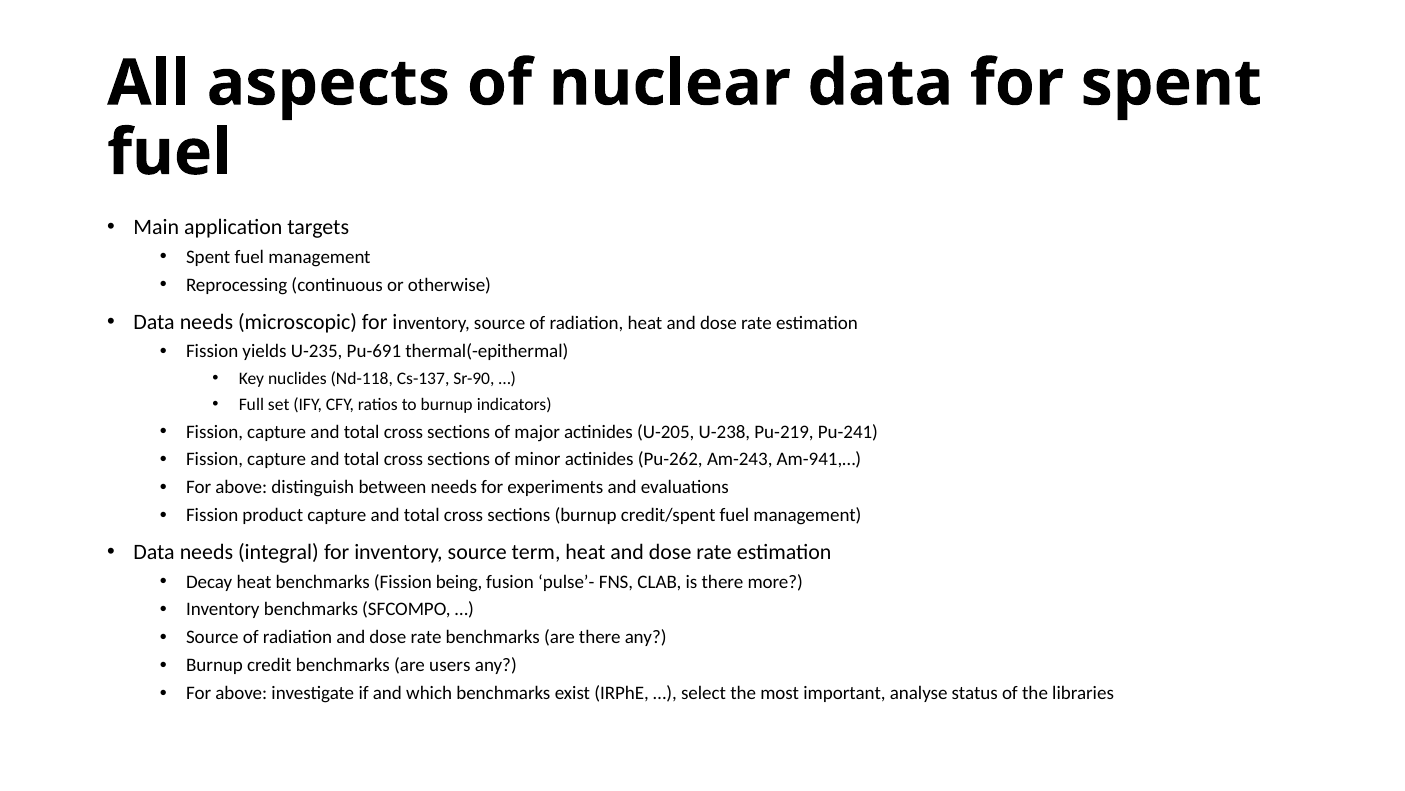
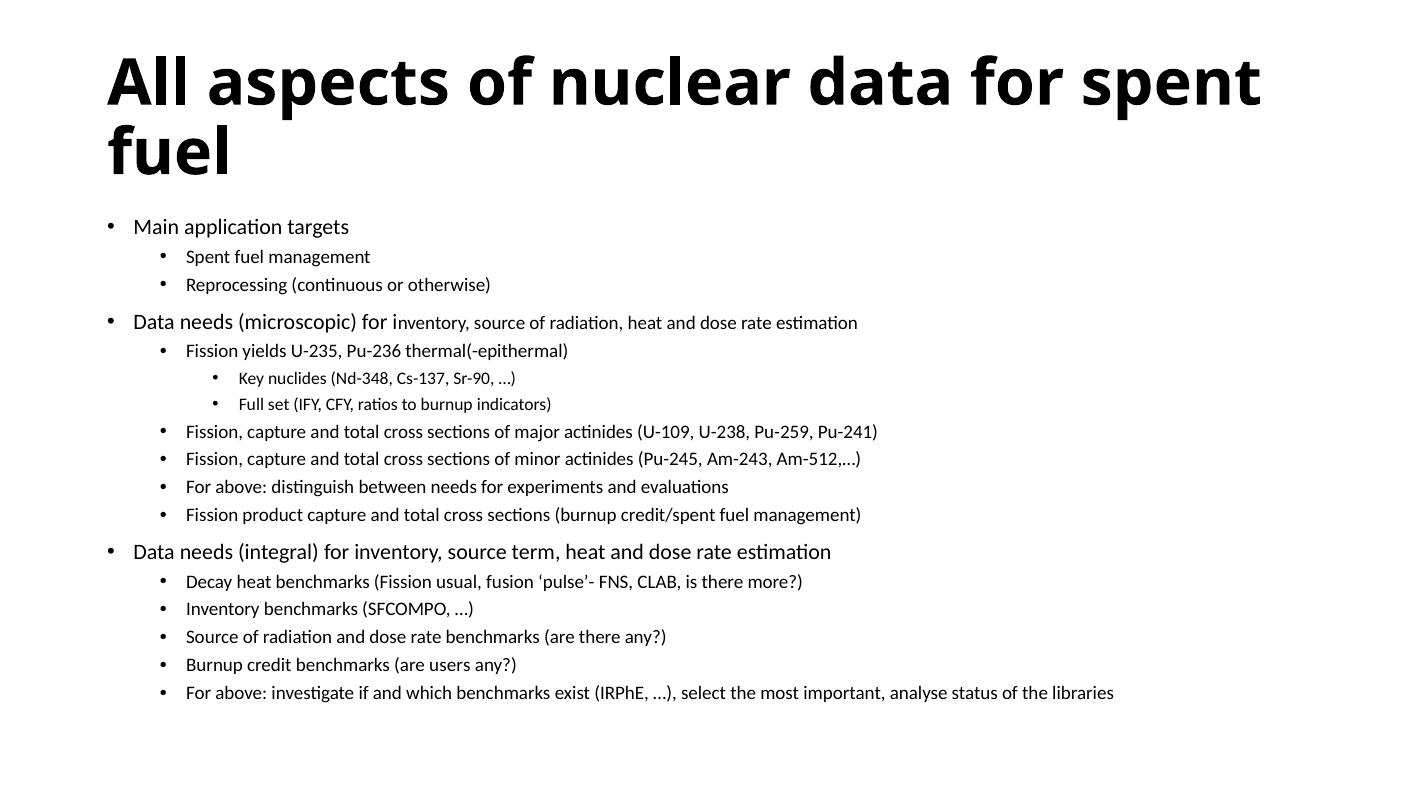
Pu-691: Pu-691 -> Pu-236
Nd-118: Nd-118 -> Nd-348
U-205: U-205 -> U-109
Pu-219: Pu-219 -> Pu-259
Pu-262: Pu-262 -> Pu-245
Am-941,…: Am-941,… -> Am-512,…
being: being -> usual
